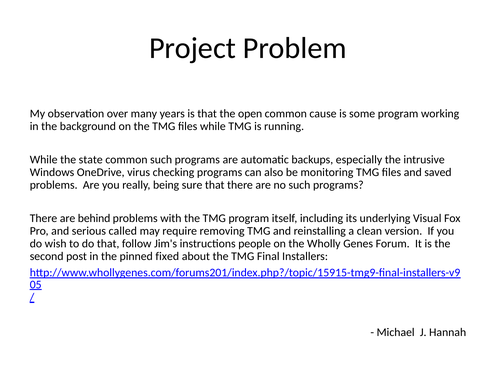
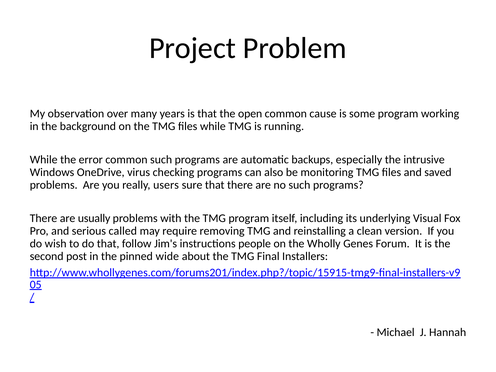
state: state -> error
being: being -> users
behind: behind -> usually
fixed: fixed -> wide
